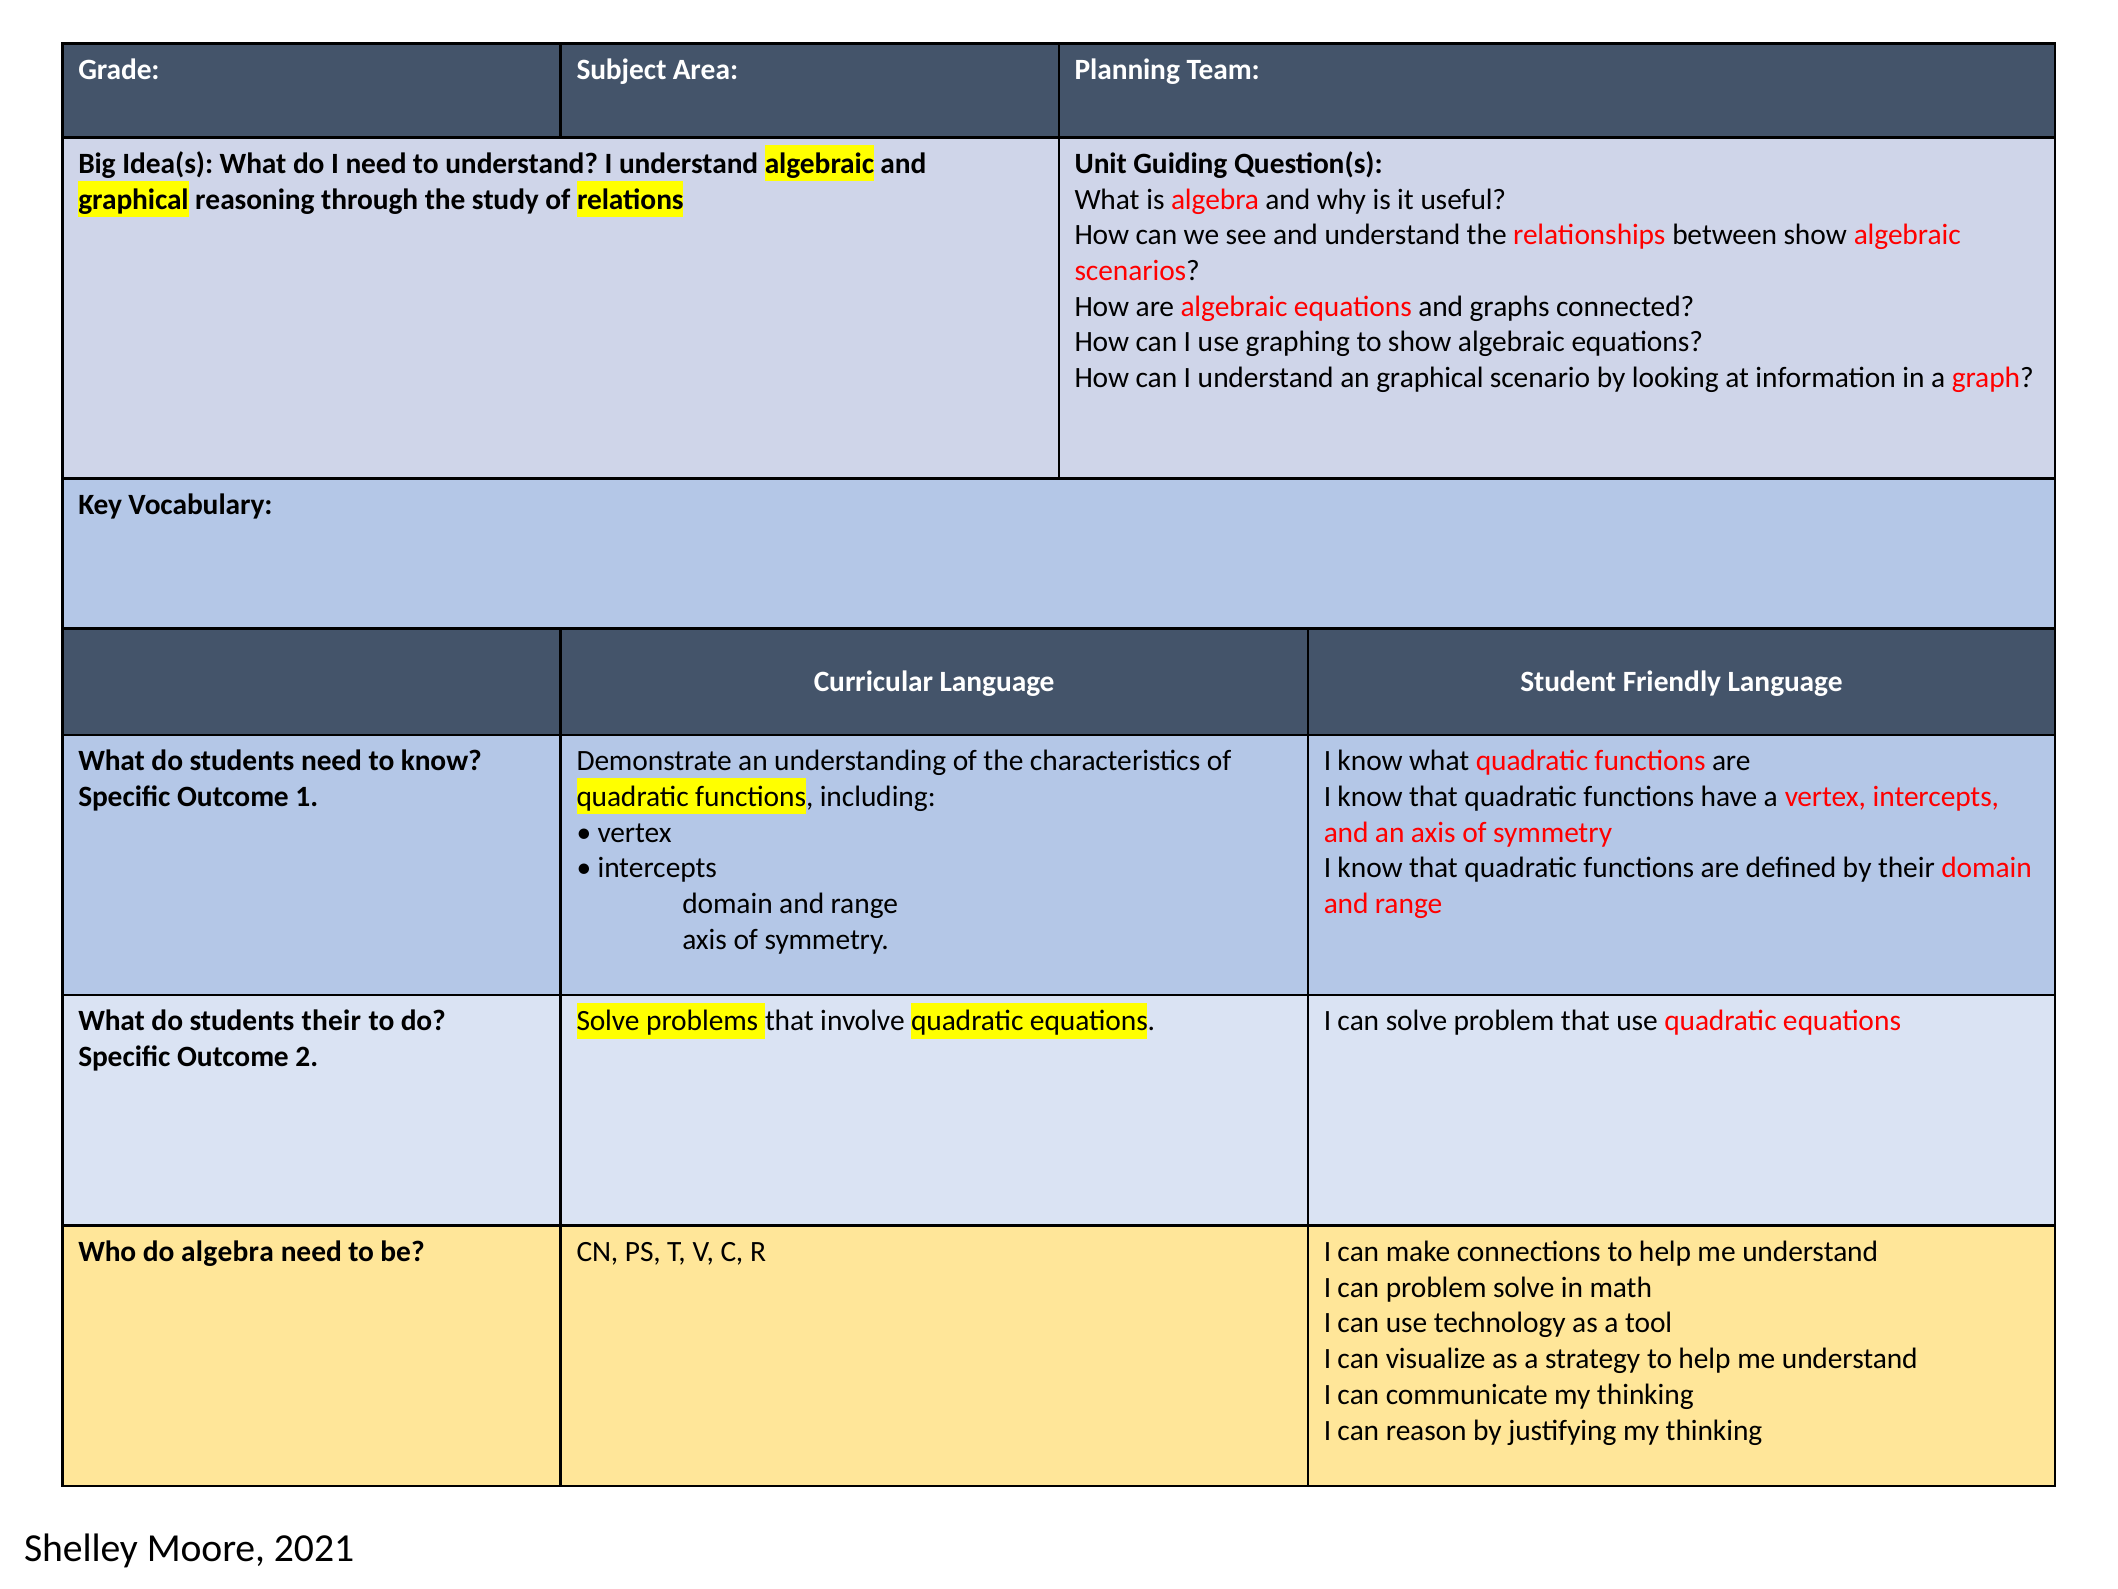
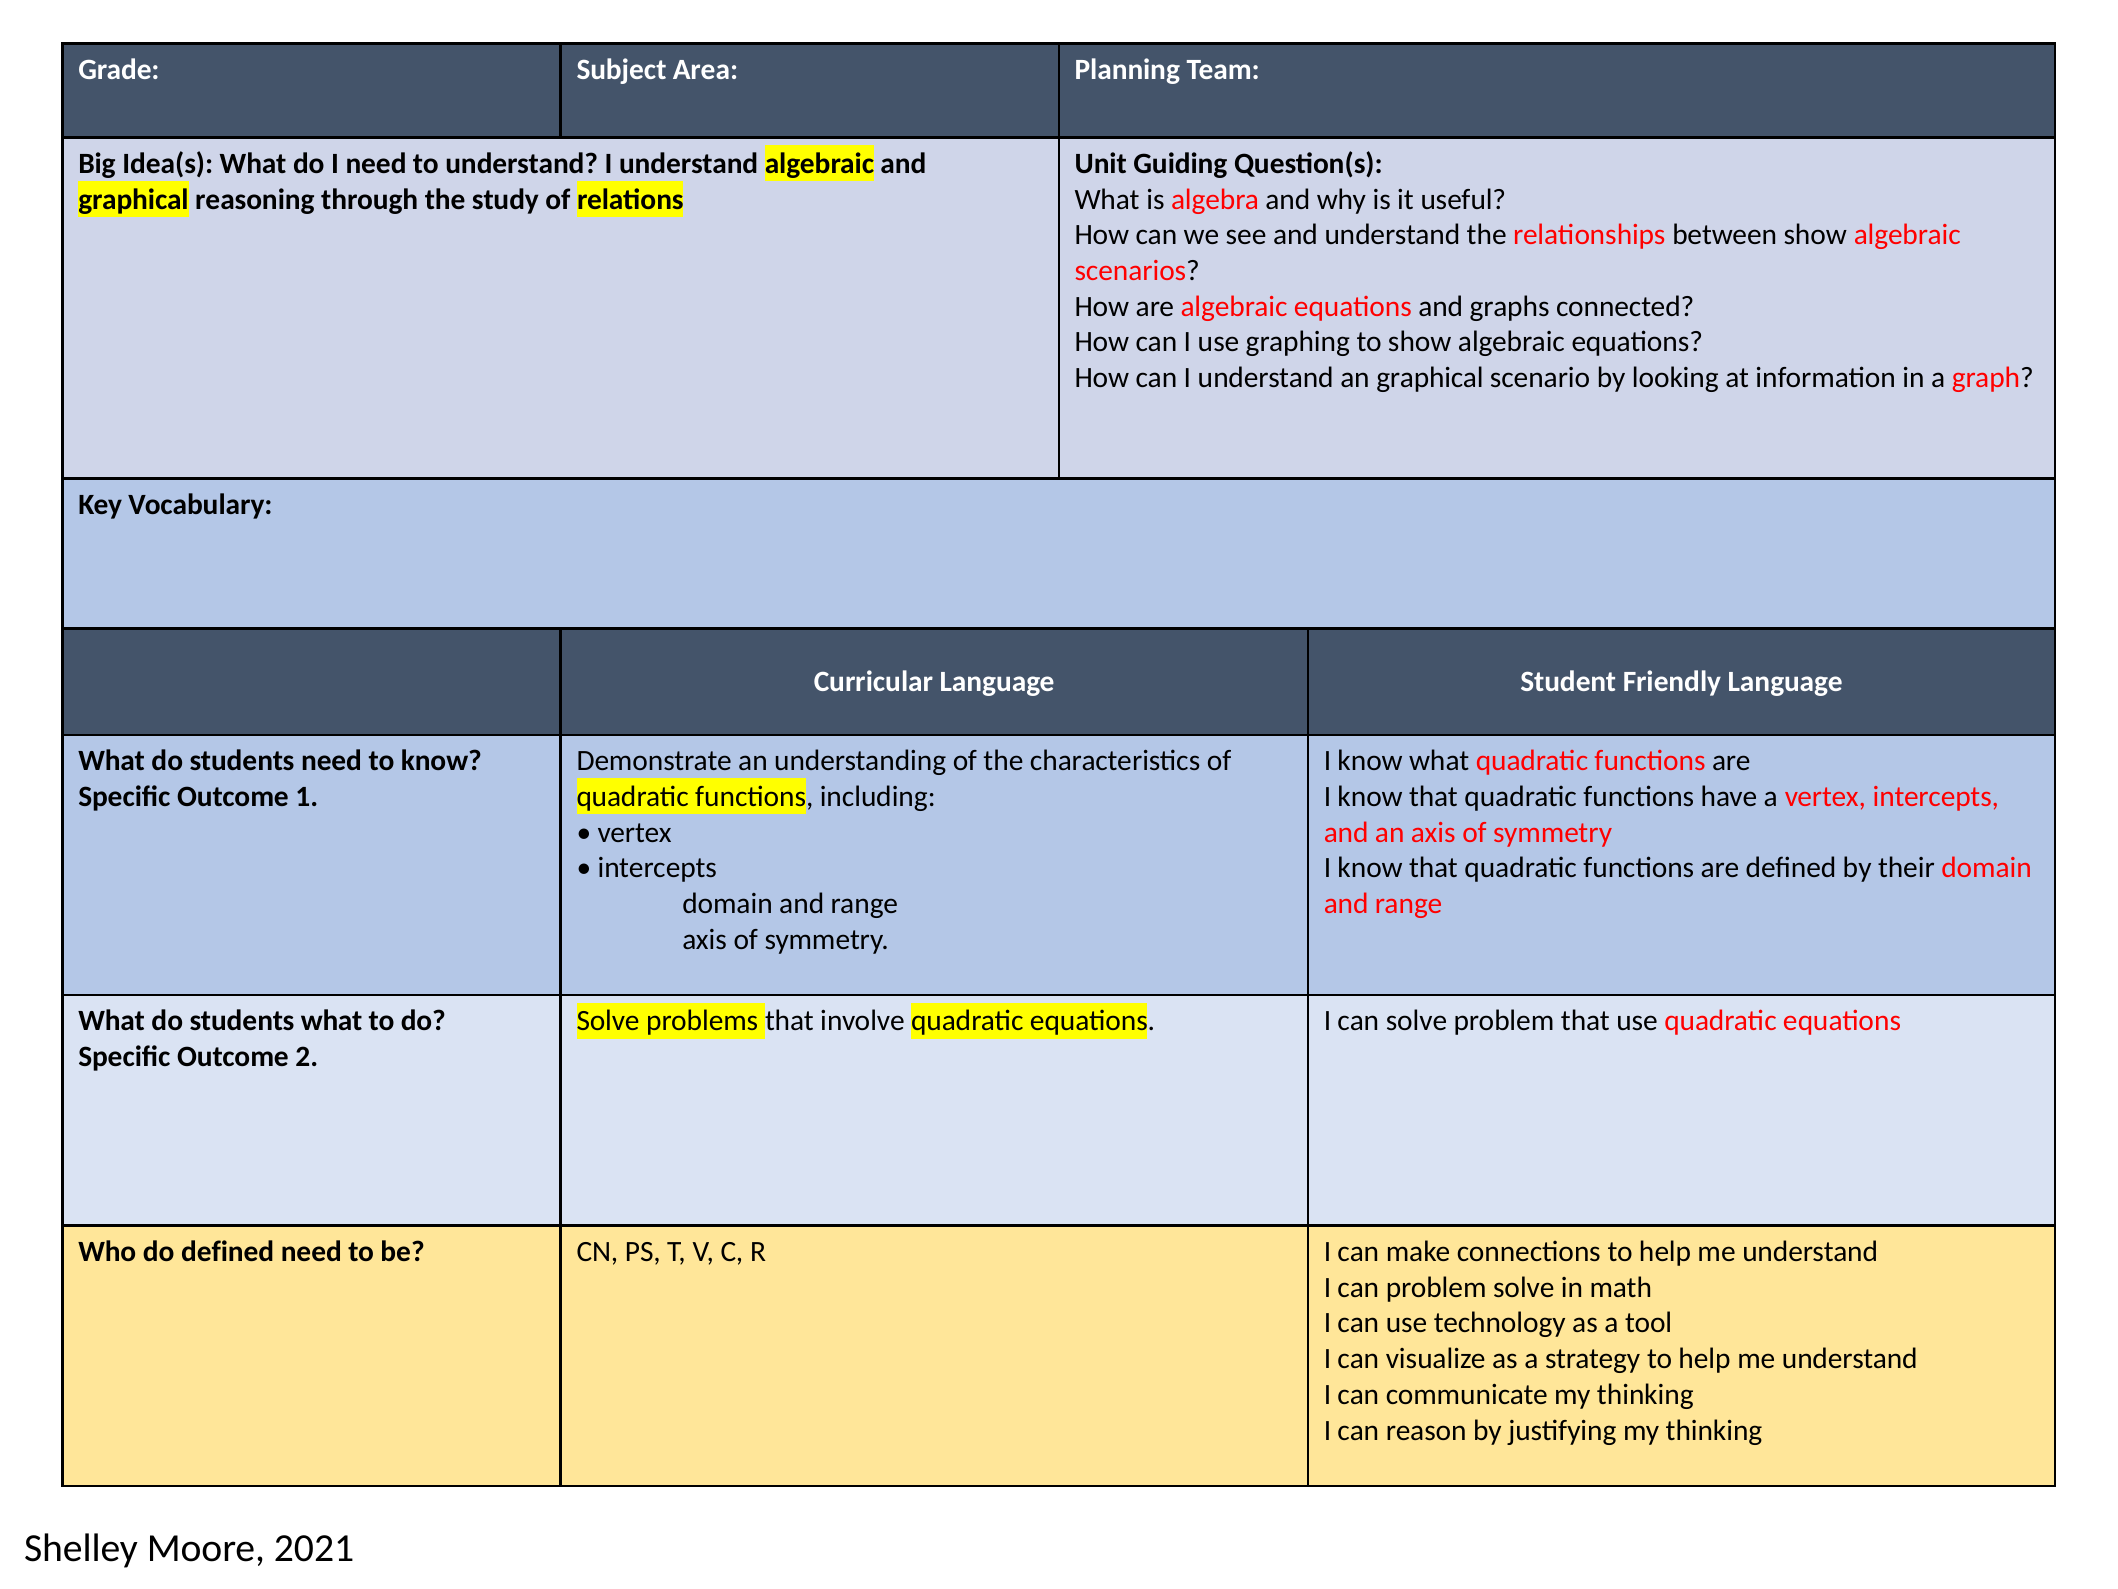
students their: their -> what
do algebra: algebra -> defined
